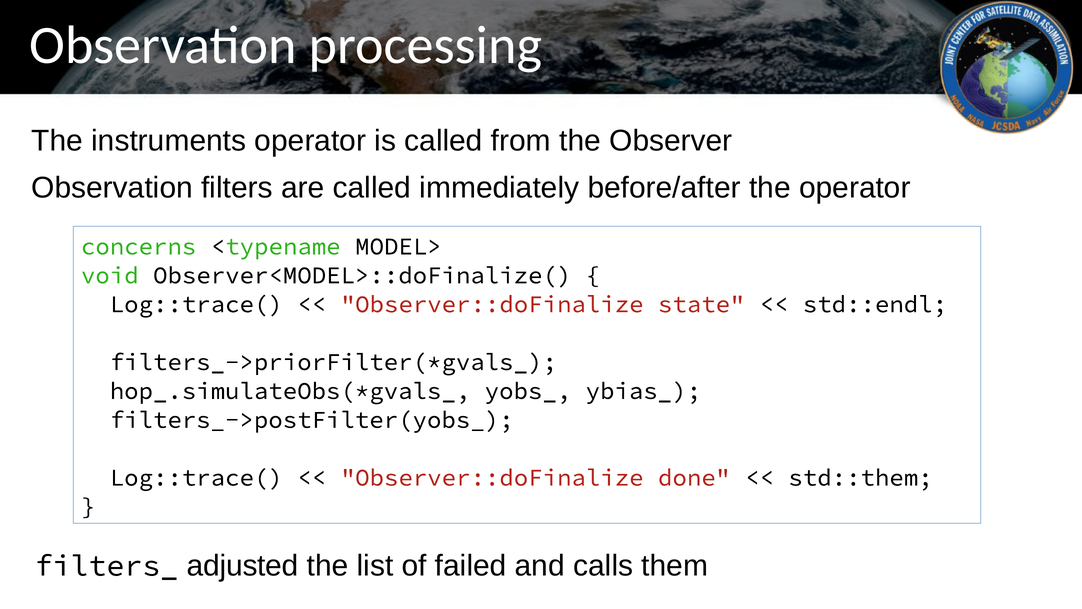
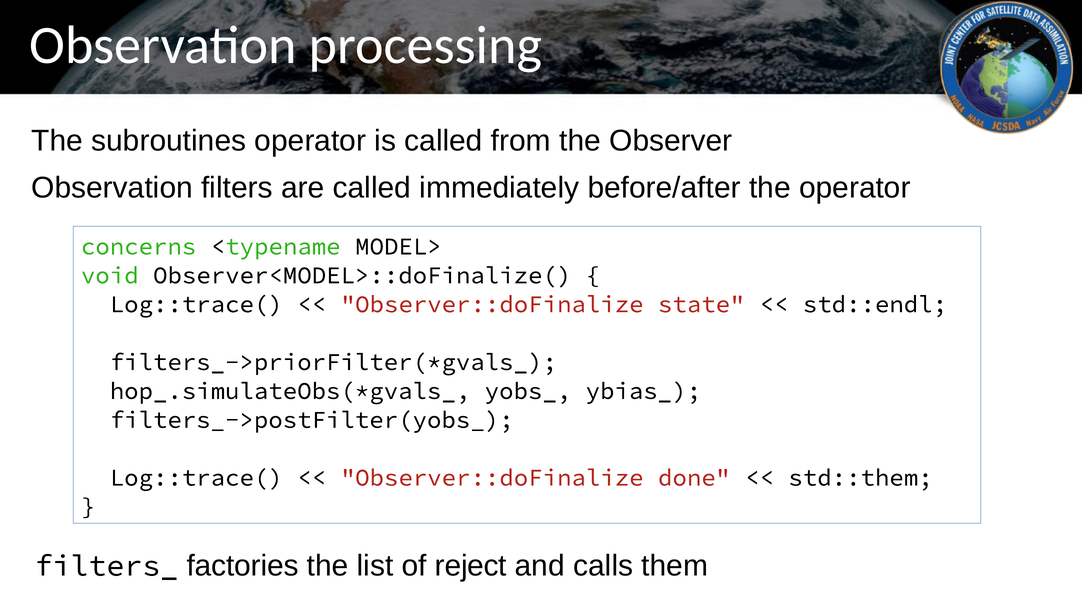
instruments: instruments -> subroutines
adjusted: adjusted -> factories
failed: failed -> reject
